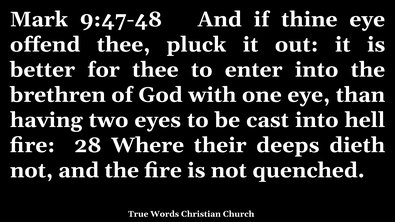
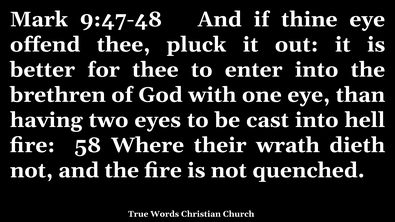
28: 28 -> 58
deeps: deeps -> wrath
